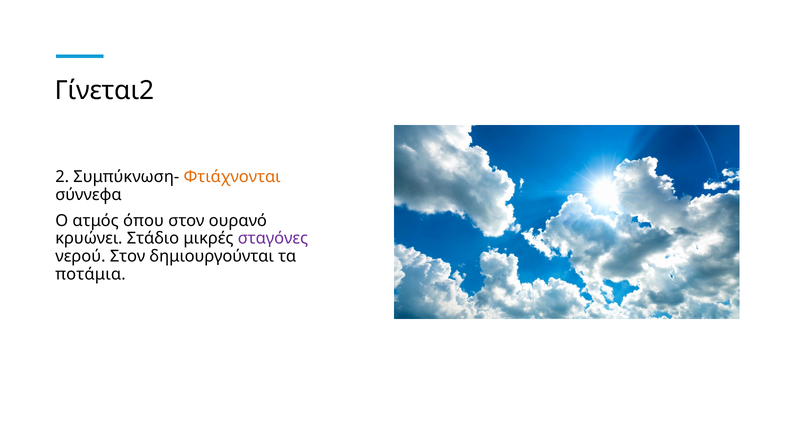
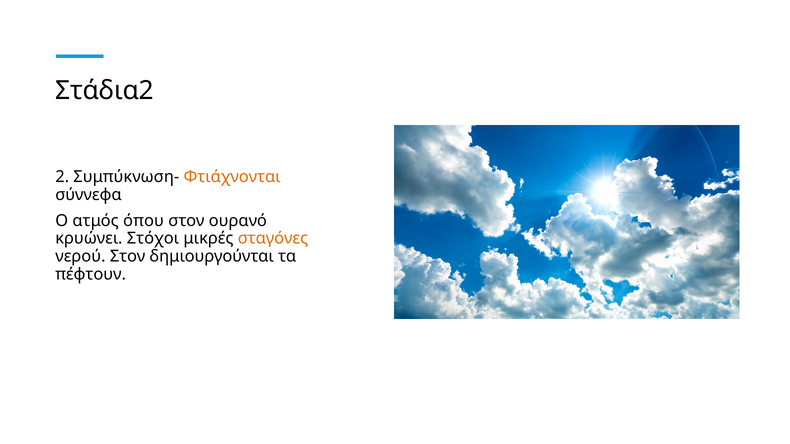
Γίνεται2: Γίνεται2 -> Στάδια2
Στάδιο: Στάδιο -> Στόχοι
σταγόνες colour: purple -> orange
ποτάμια: ποτάμια -> πέφτουν
